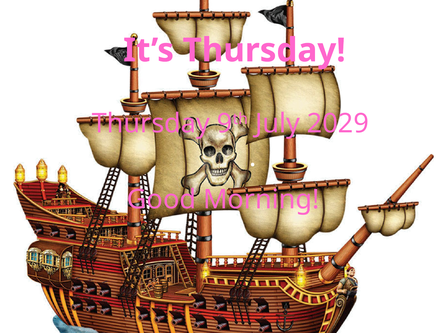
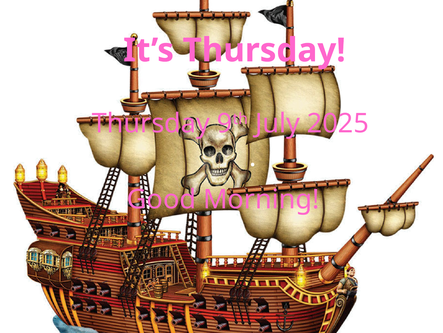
2029: 2029 -> 2025
